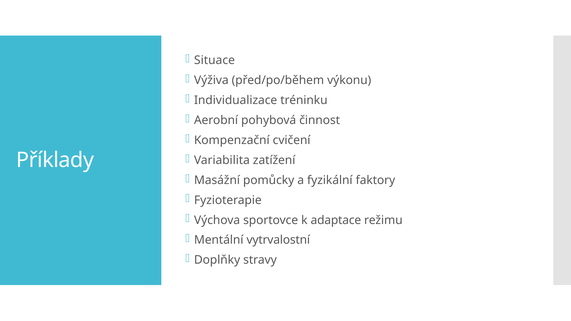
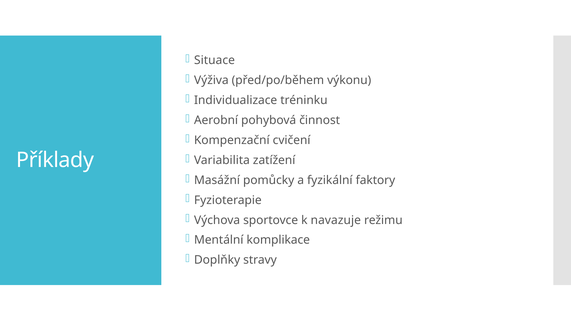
adaptace: adaptace -> navazuje
vytrvalostní: vytrvalostní -> komplikace
